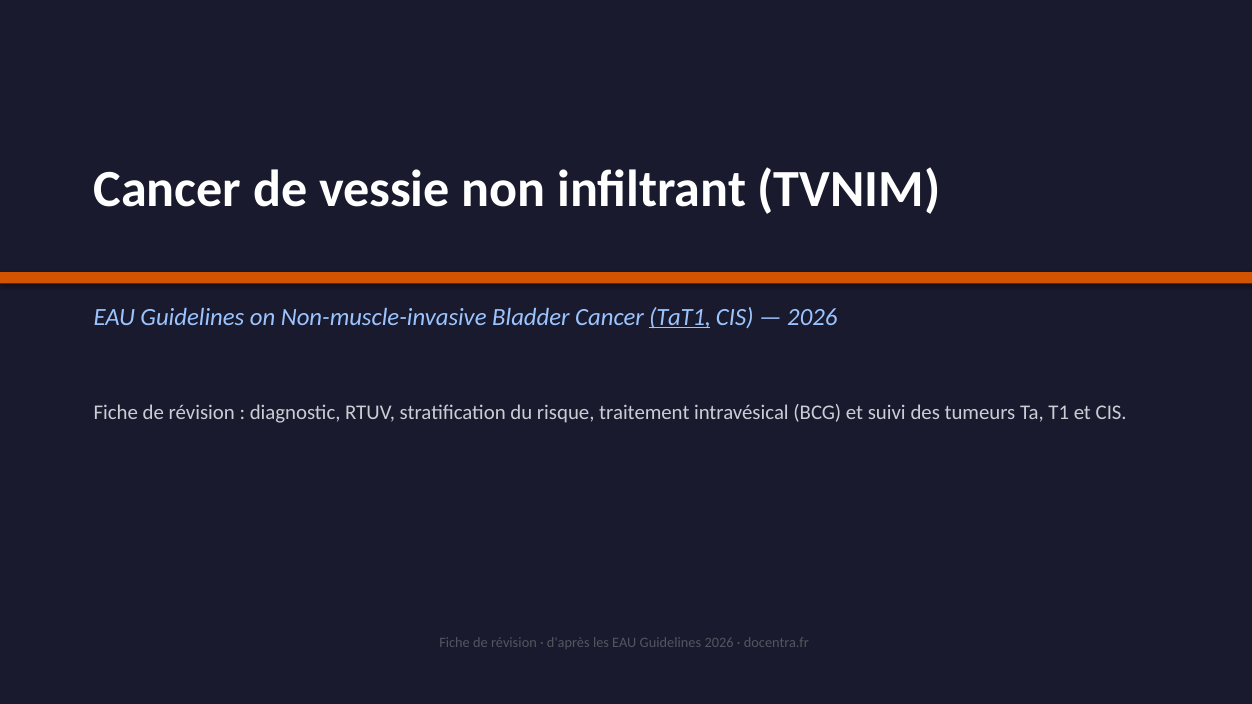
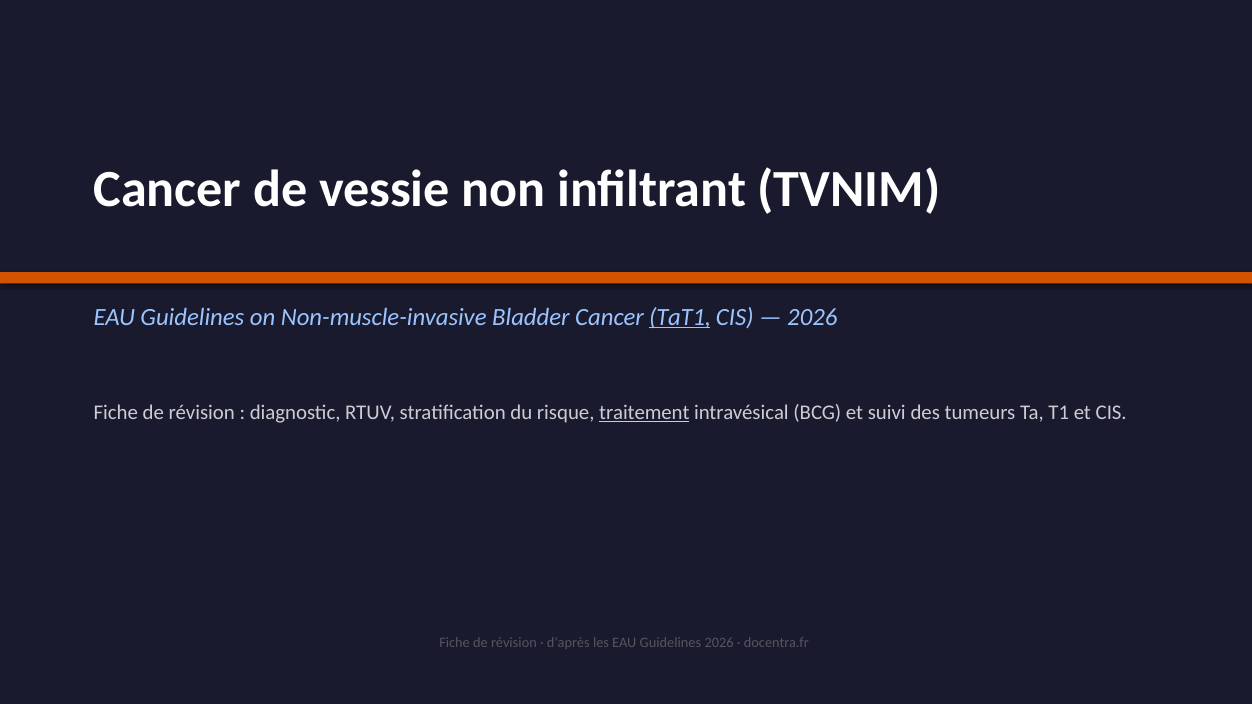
traitement underline: none -> present
